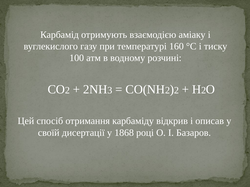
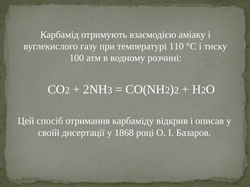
160: 160 -> 110
